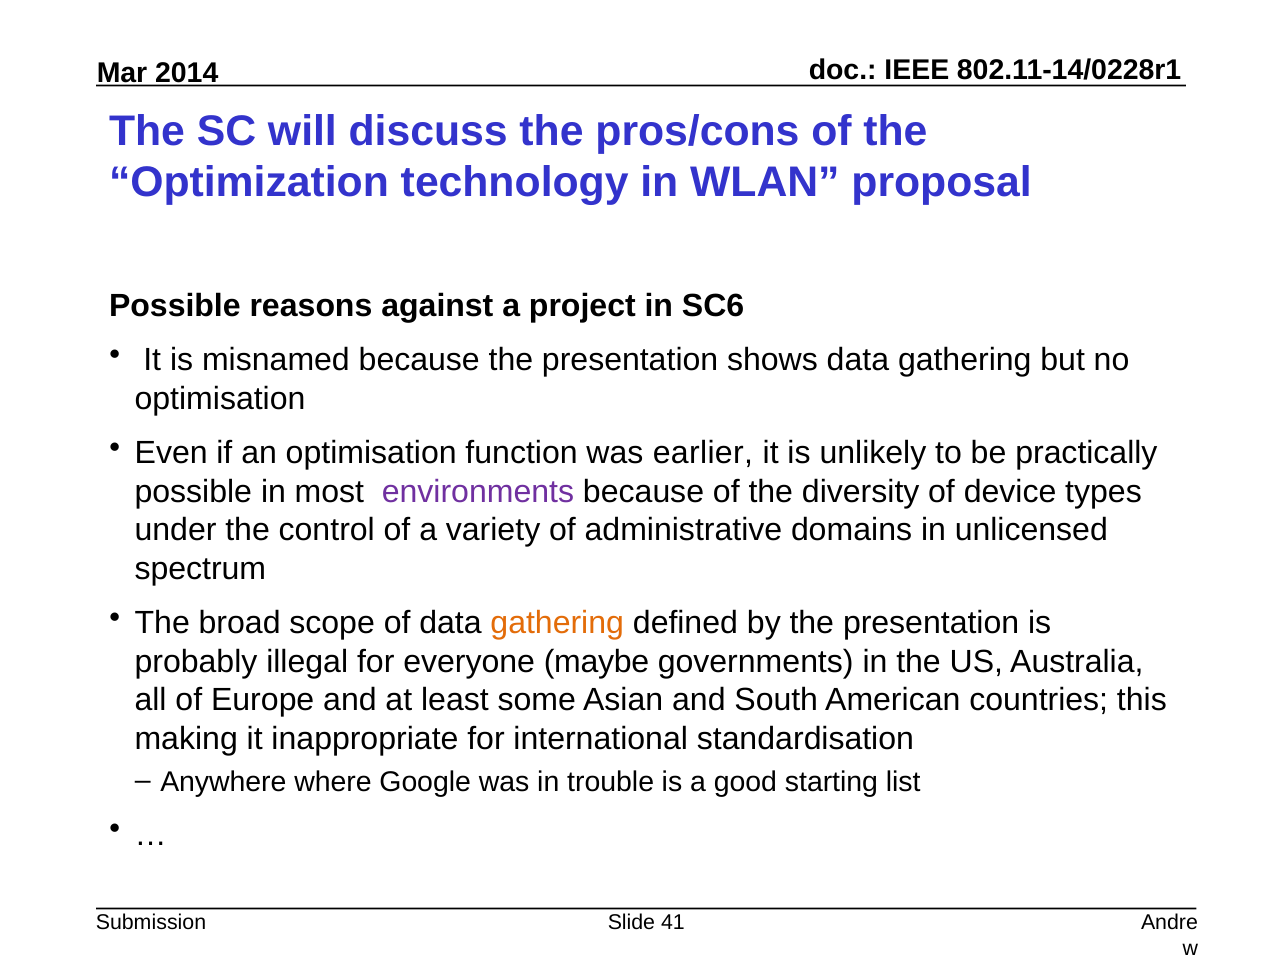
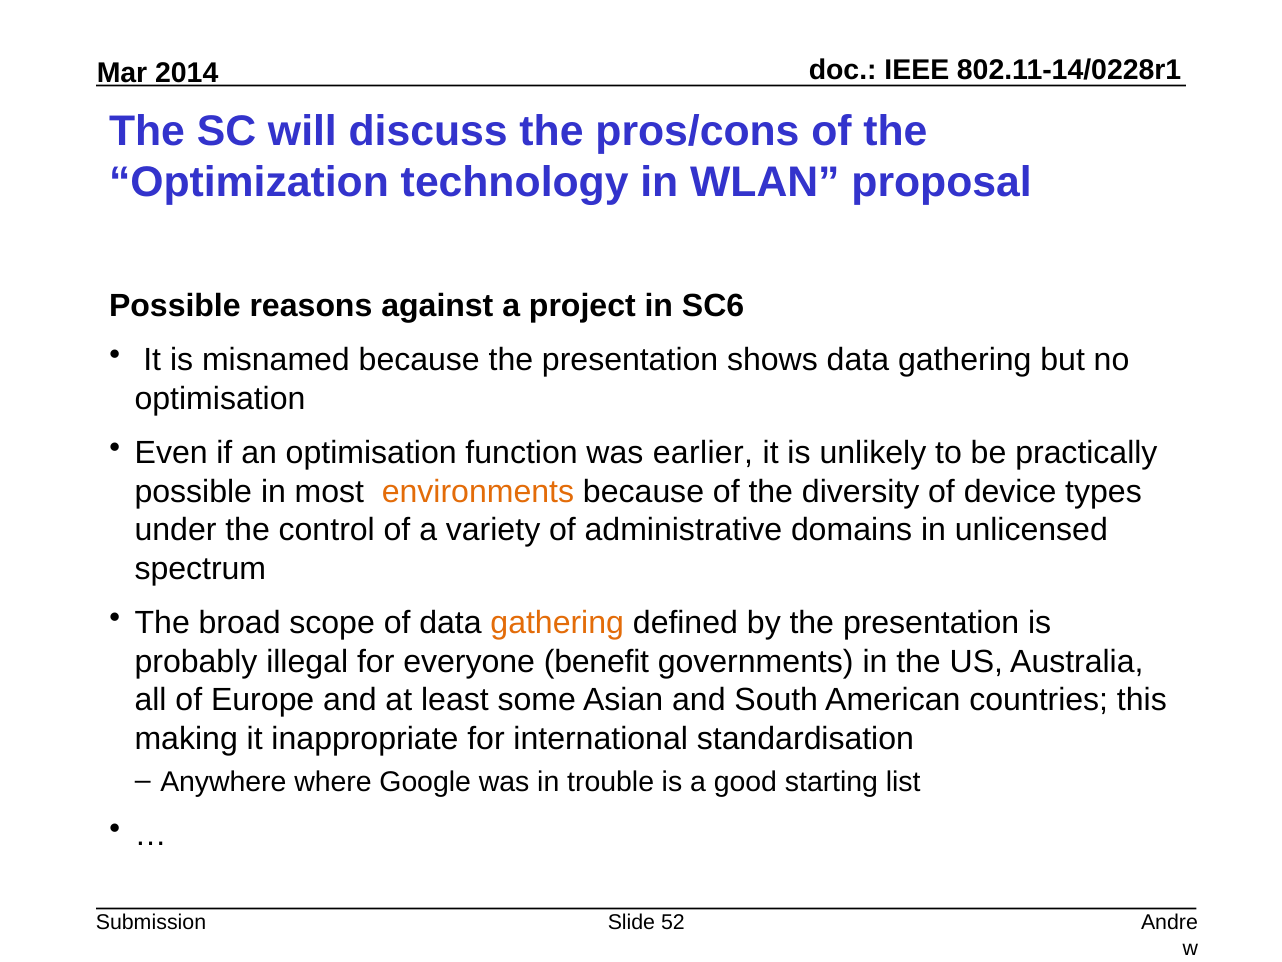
environments colour: purple -> orange
maybe: maybe -> benefit
41: 41 -> 52
